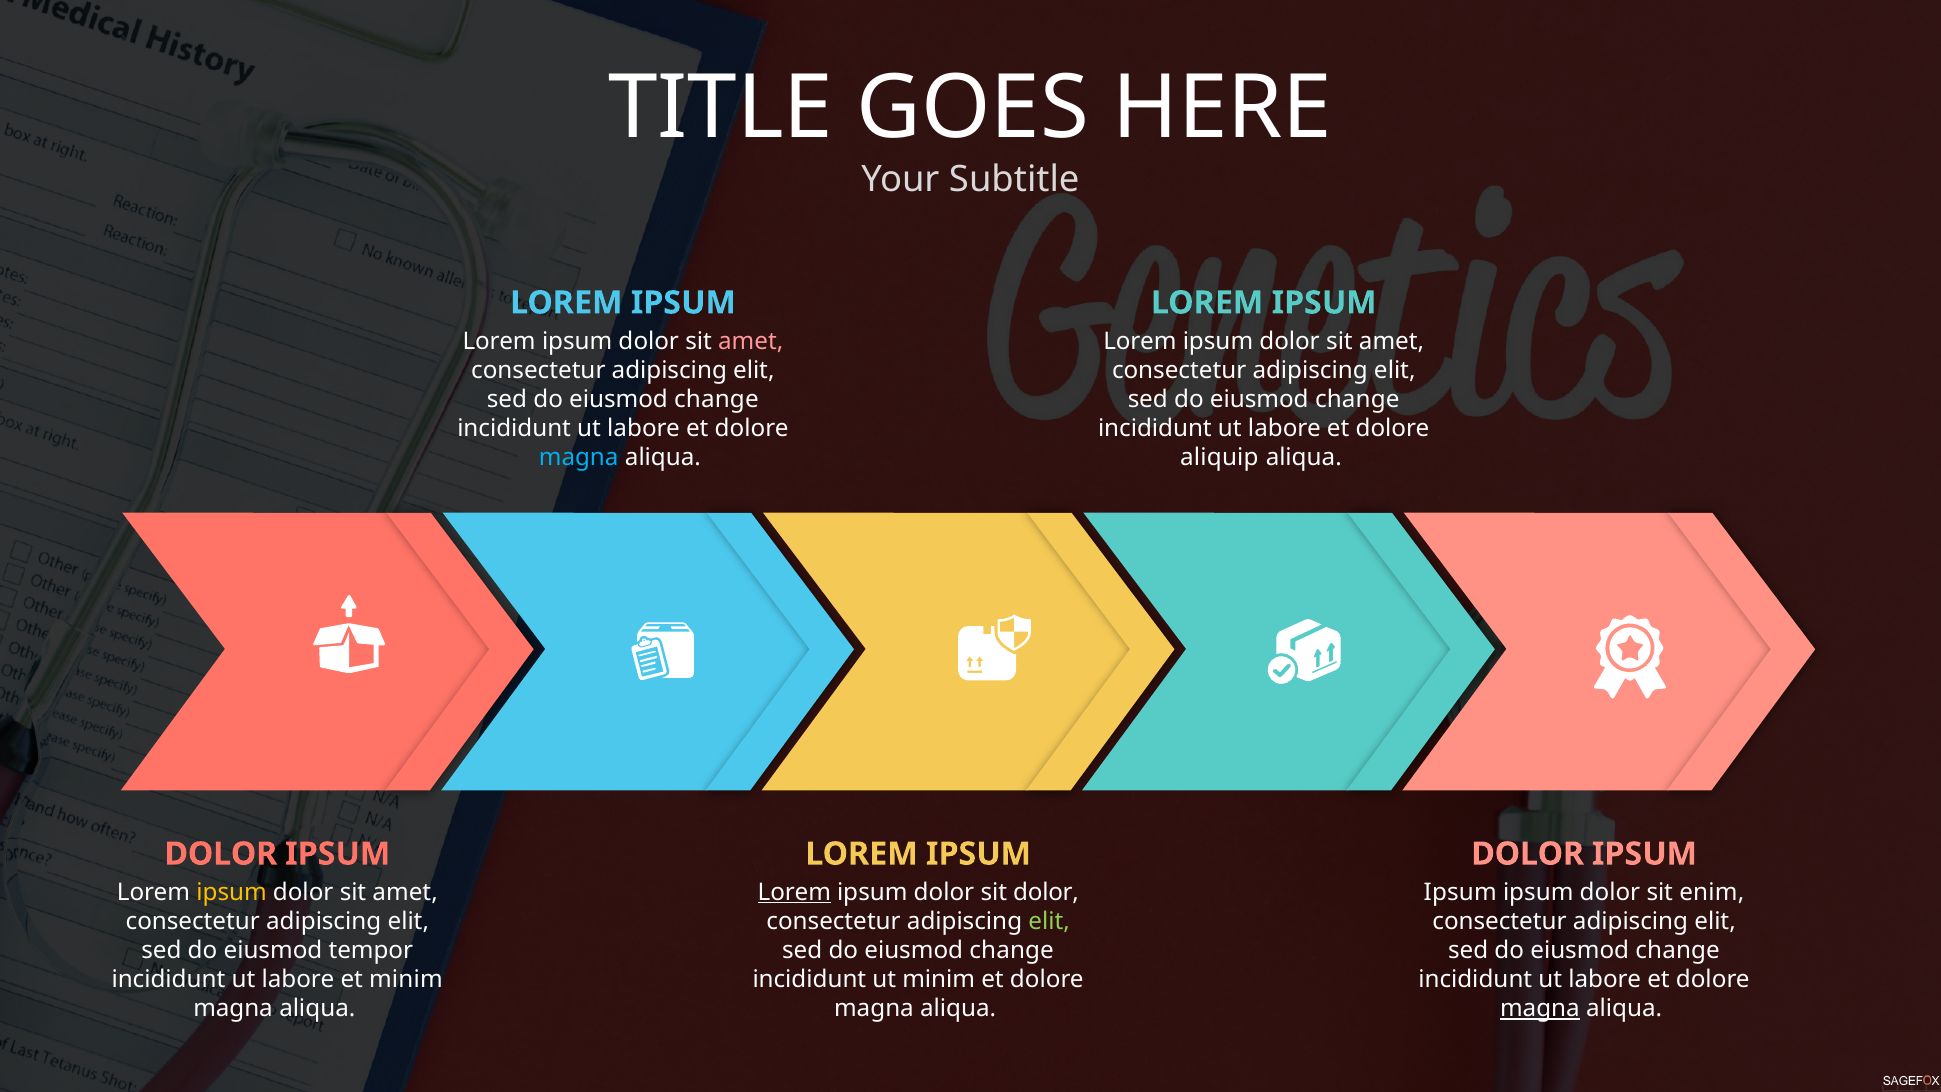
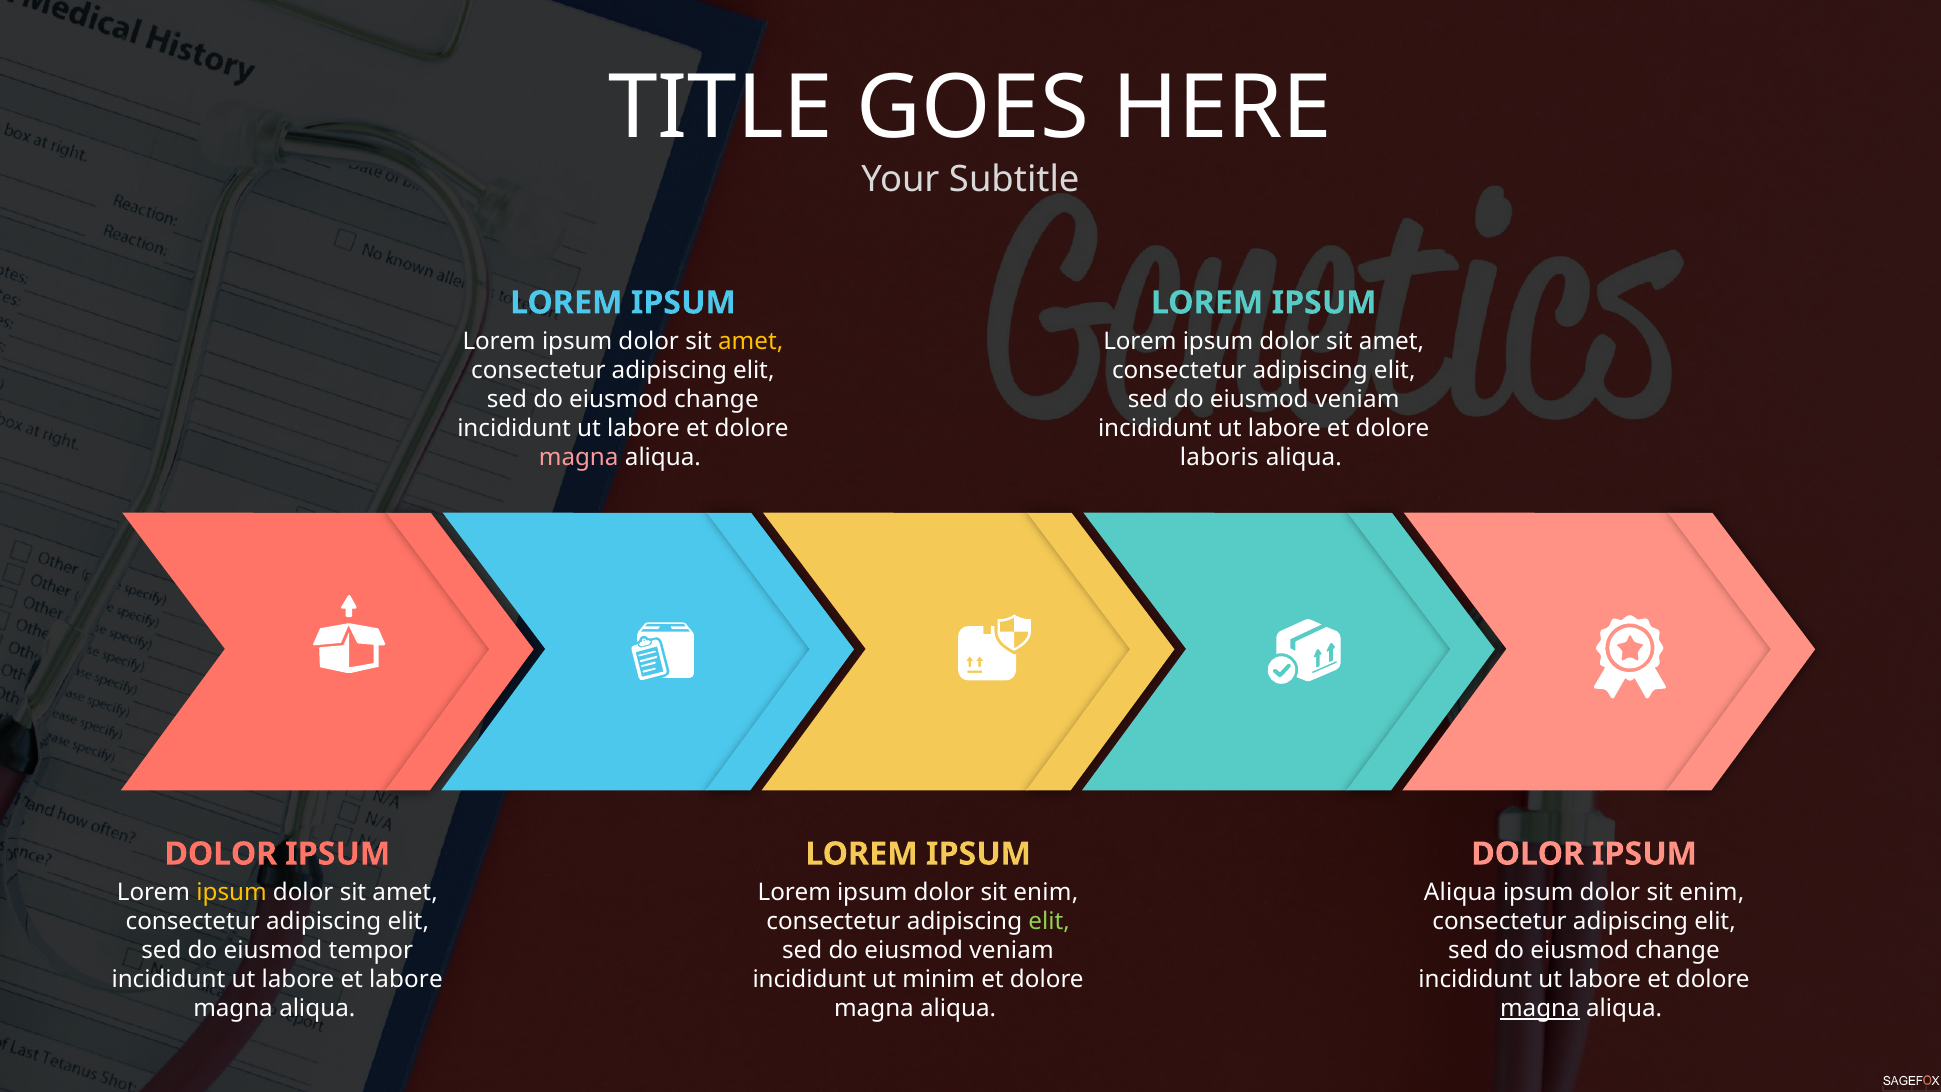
amet at (751, 341) colour: pink -> yellow
change at (1357, 399): change -> veniam
magna at (579, 457) colour: light blue -> pink
aliquip: aliquip -> laboris
Lorem at (794, 892) underline: present -> none
dolor at (1046, 892): dolor -> enim
Ipsum at (1460, 892): Ipsum -> Aliqua
change at (1012, 950): change -> veniam
et minim: minim -> labore
